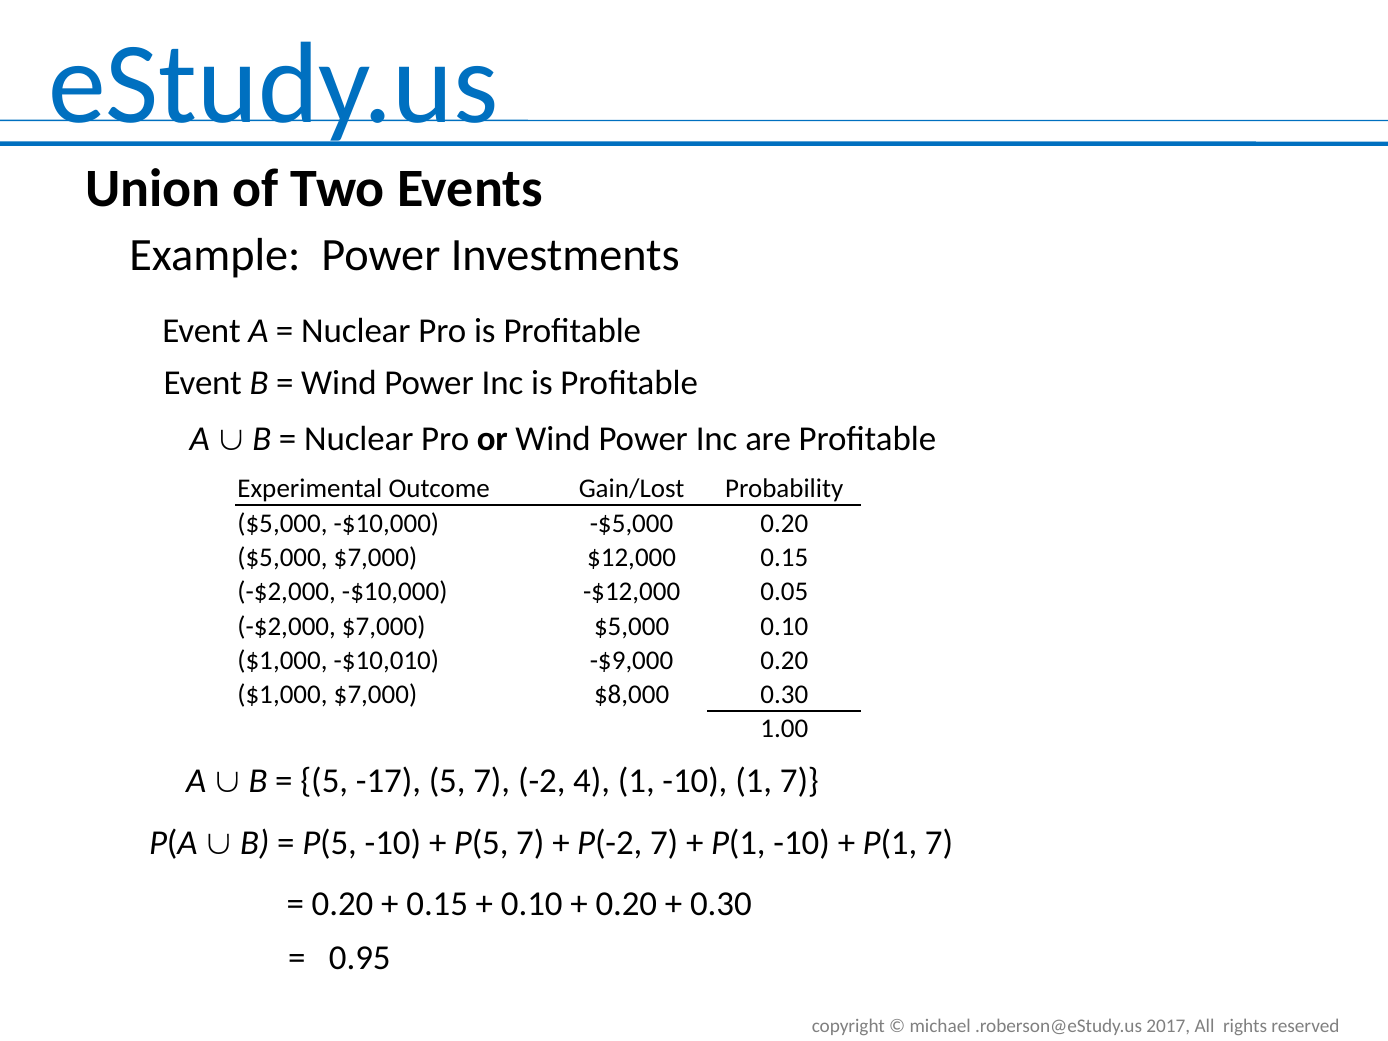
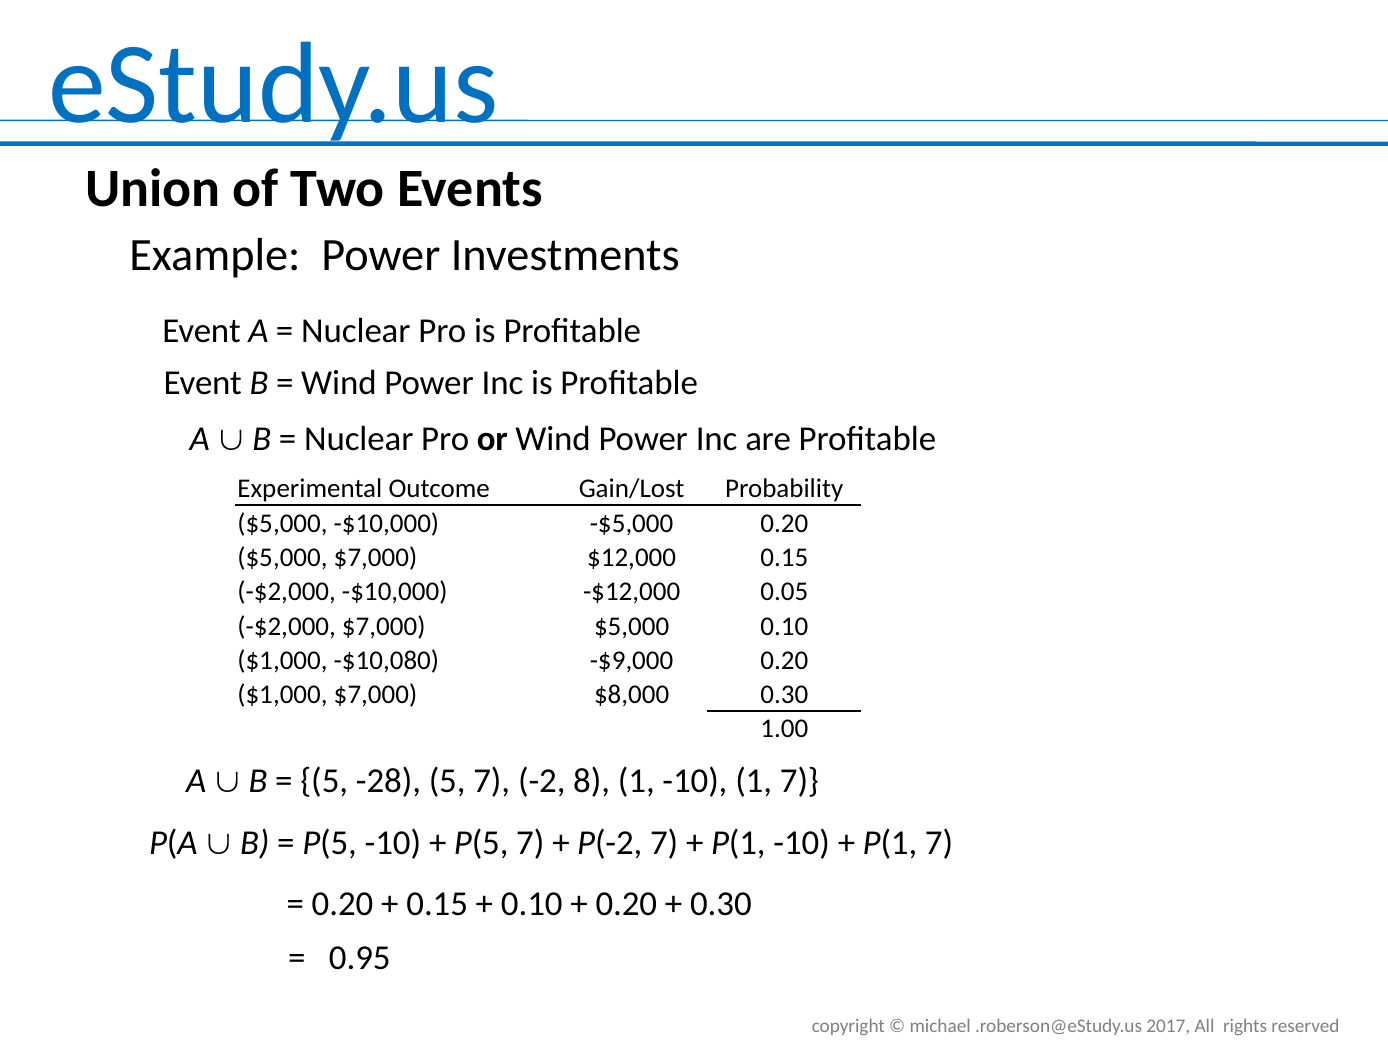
-$10,010: -$10,010 -> -$10,080
-17: -17 -> -28
4: 4 -> 8
